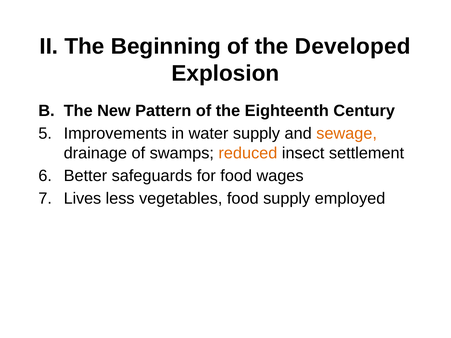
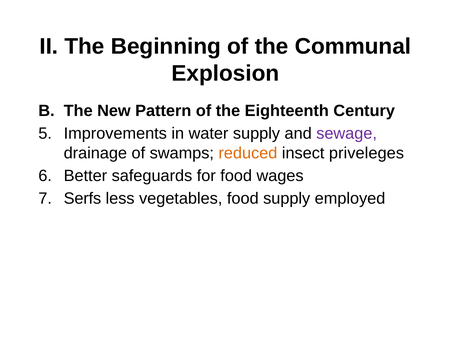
Developed: Developed -> Communal
sewage colour: orange -> purple
settlement: settlement -> priveleges
Lives: Lives -> Serfs
